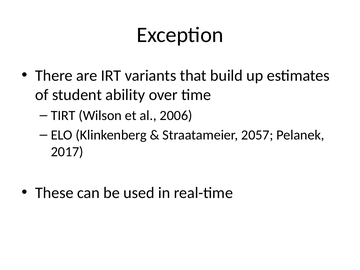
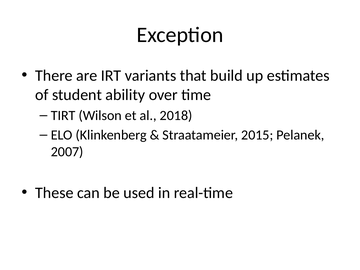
2006: 2006 -> 2018
2057: 2057 -> 2015
2017: 2017 -> 2007
